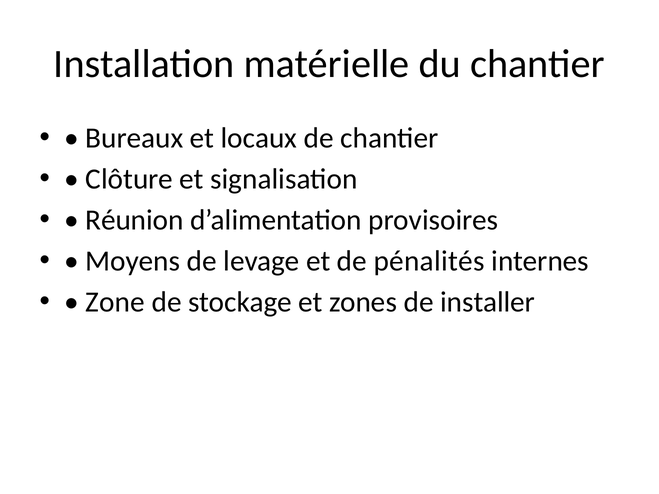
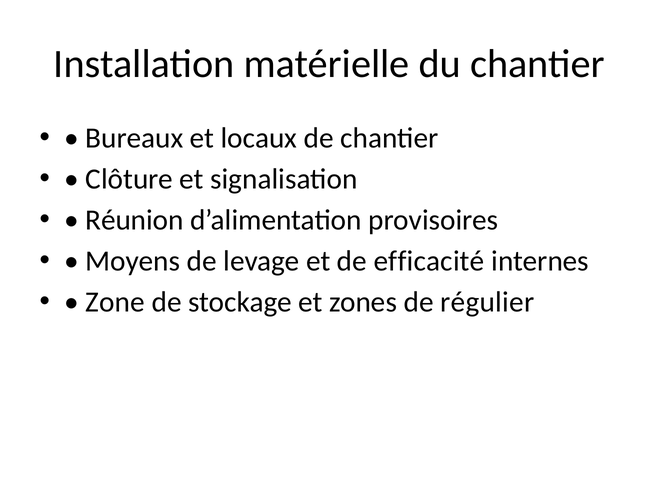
pénalités: pénalités -> efficacité
installer: installer -> régulier
